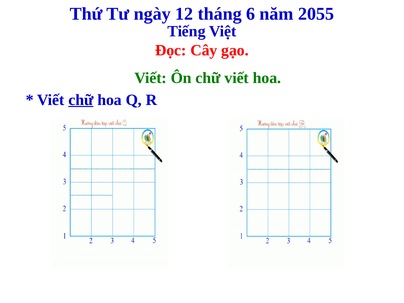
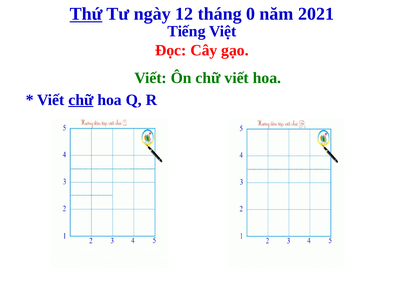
Thứ underline: none -> present
6: 6 -> 0
2055: 2055 -> 2021
